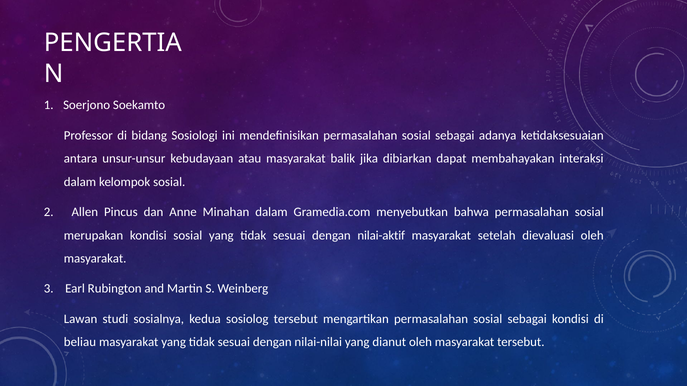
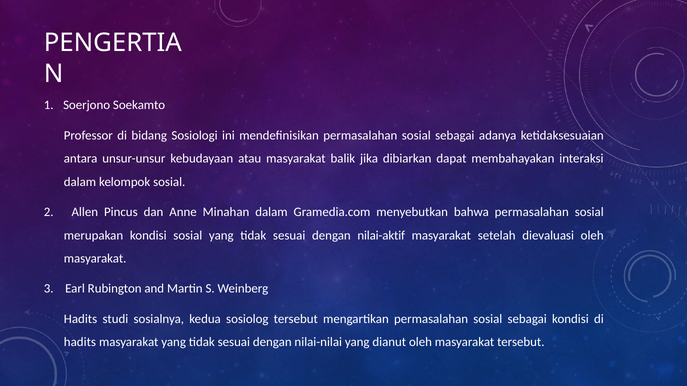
Lawan at (81, 319): Lawan -> Hadits
beliau at (80, 343): beliau -> hadits
